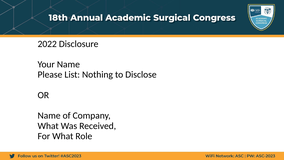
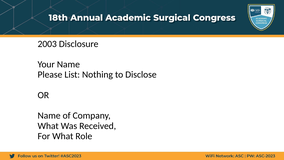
2022: 2022 -> 2003
